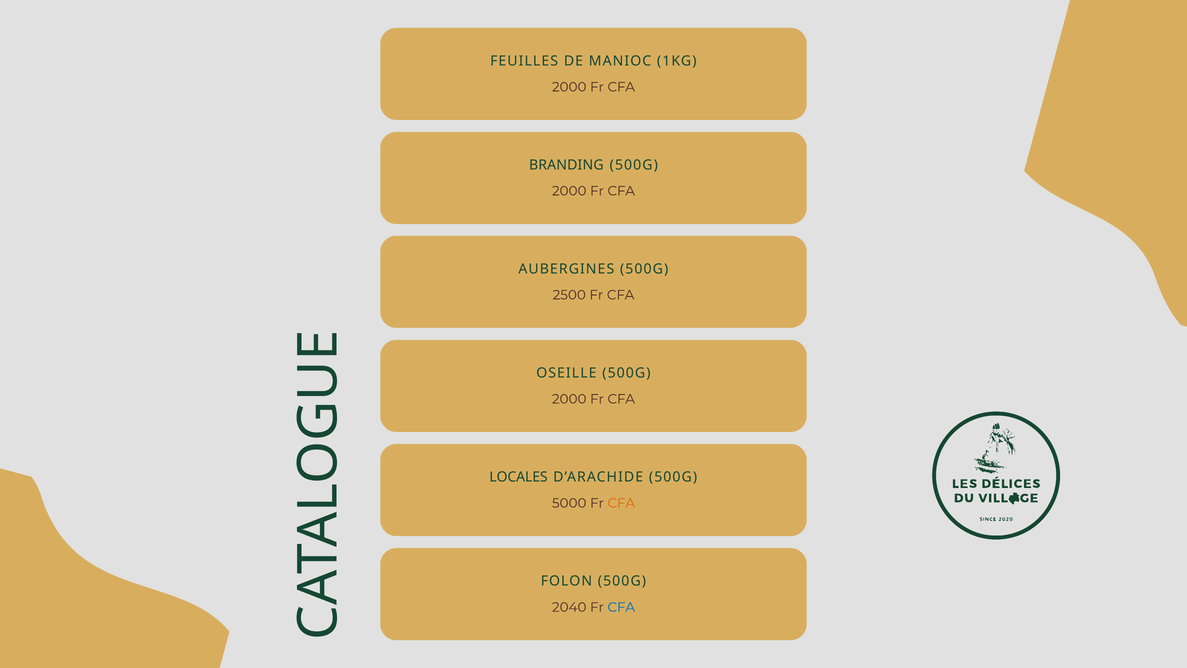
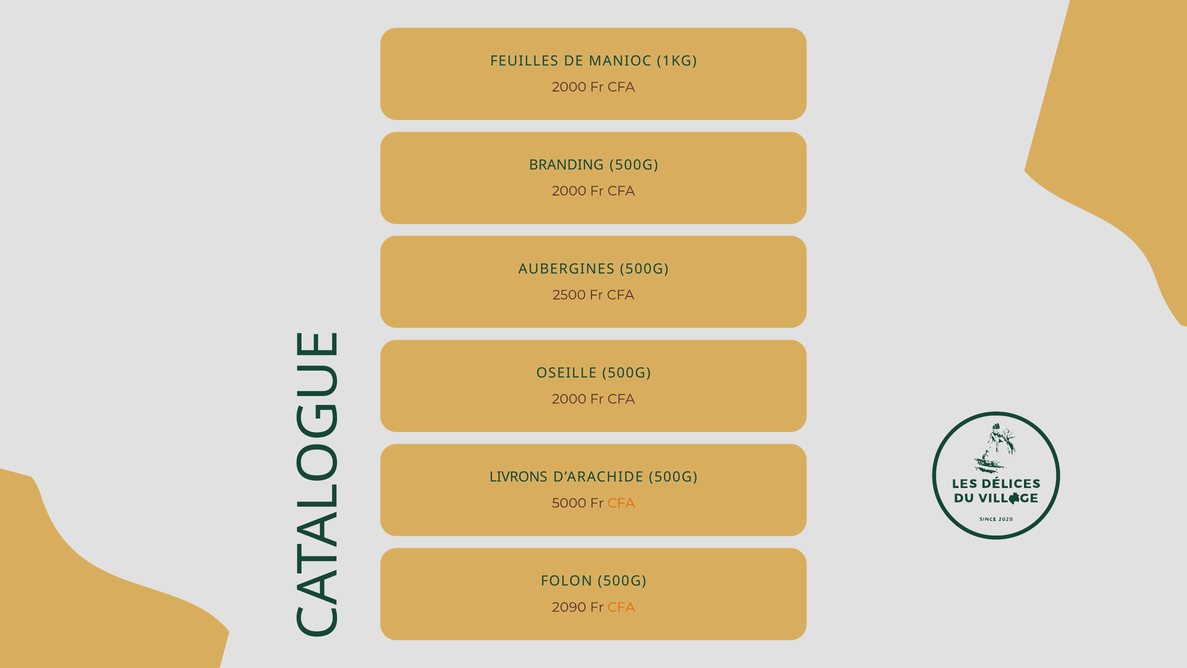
LOCALES: LOCALES -> LIVRONS
2040: 2040 -> 2090
CFA at (621, 607) colour: blue -> orange
